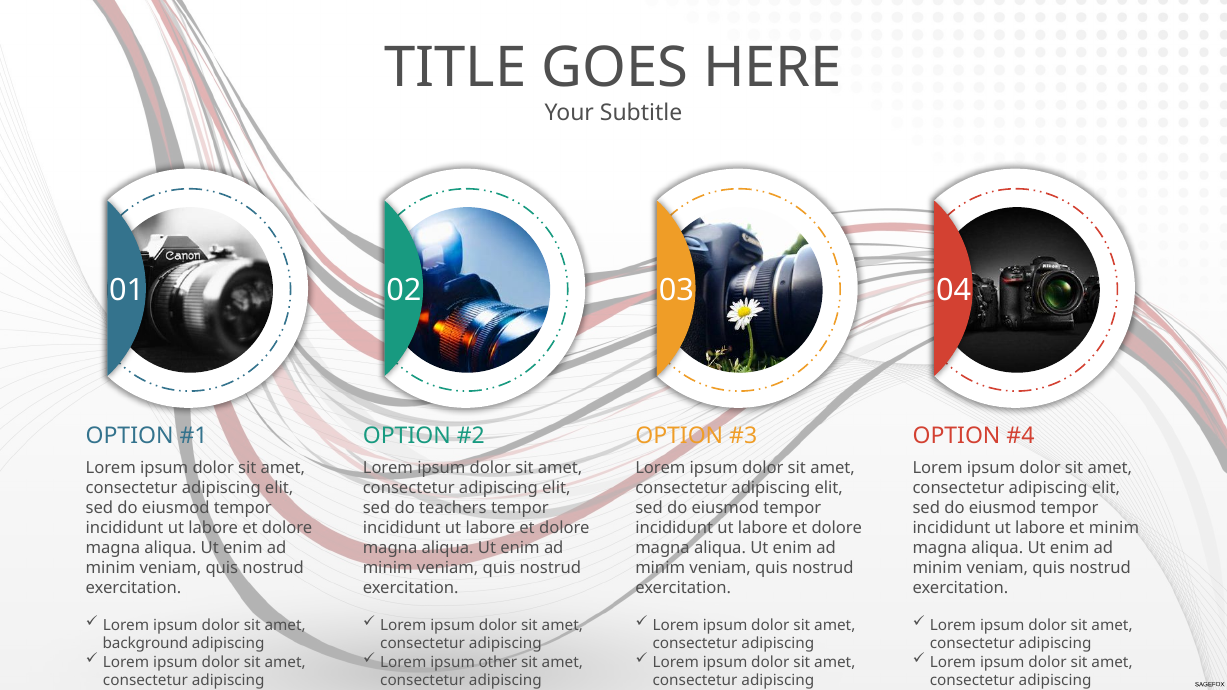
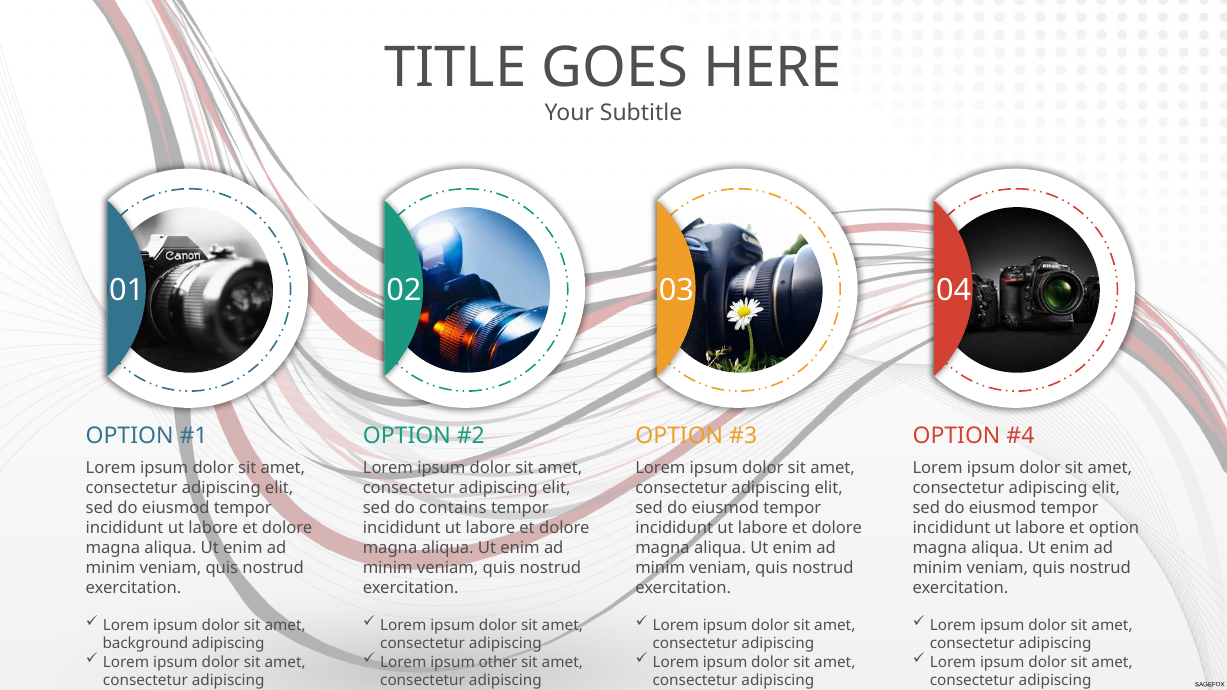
teachers: teachers -> contains
et minim: minim -> option
